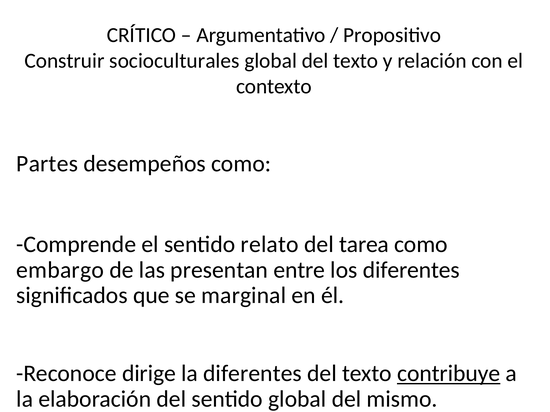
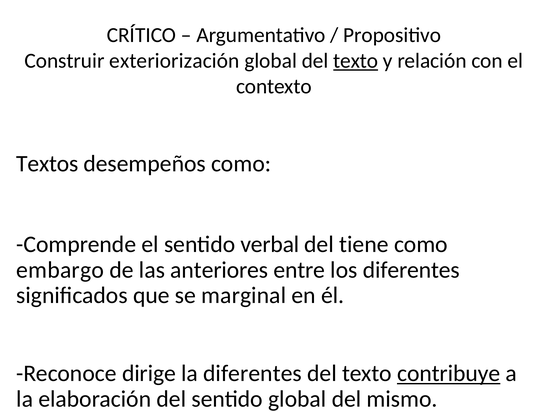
socioculturales: socioculturales -> exteriorización
texto at (356, 61) underline: none -> present
Partes: Partes -> Textos
relato: relato -> verbal
tarea: tarea -> tiene
presentan: presentan -> anteriores
